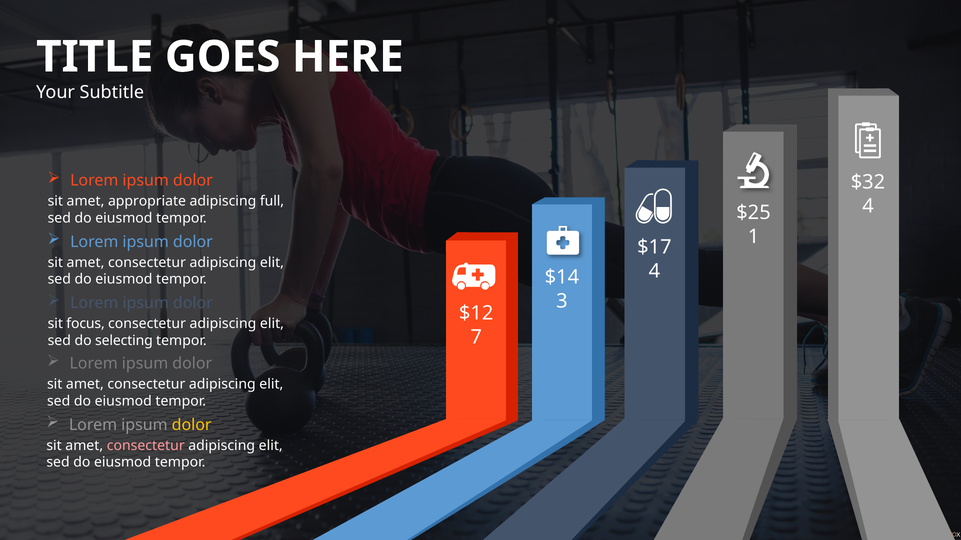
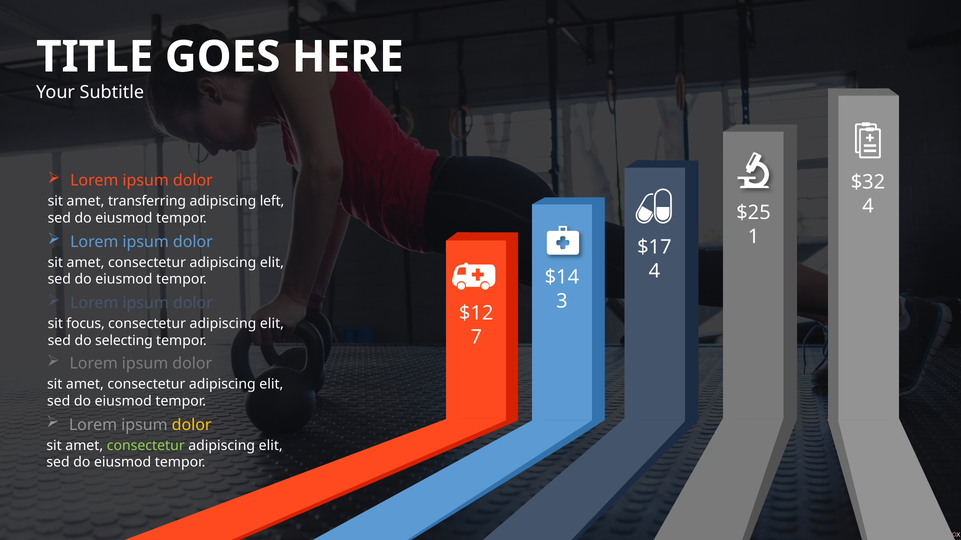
appropriate: appropriate -> transferring
full: full -> left
consectetur at (146, 446) colour: pink -> light green
